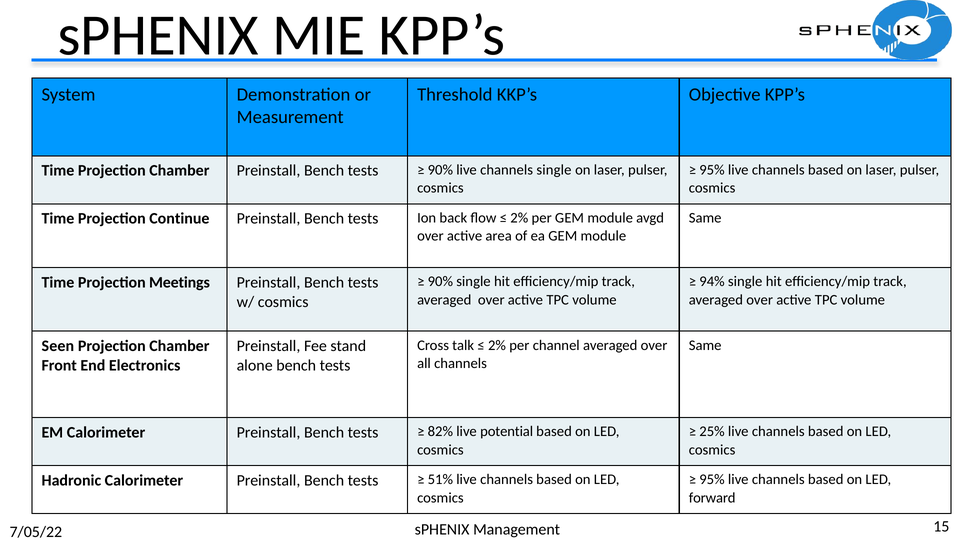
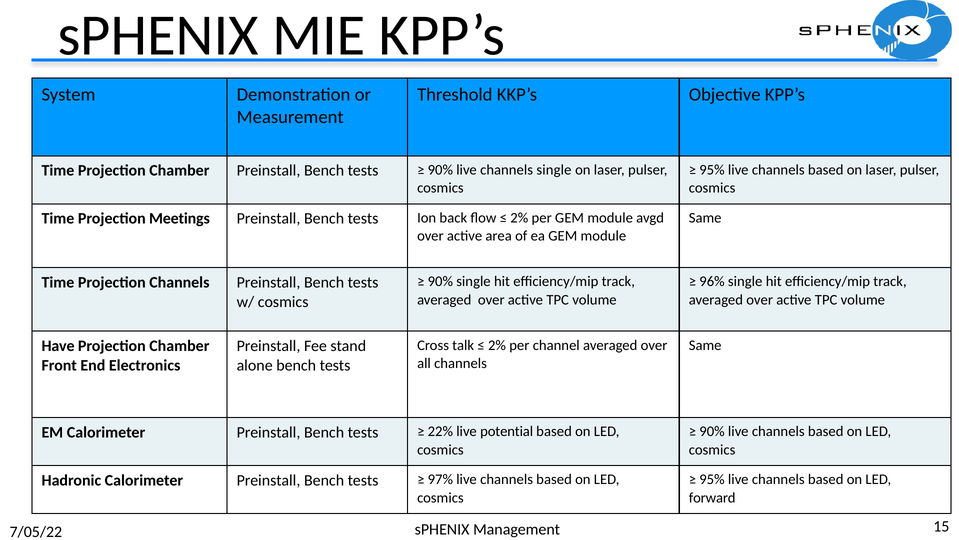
Continue: Continue -> Meetings
94%: 94% -> 96%
Projection Meetings: Meetings -> Channels
Seen: Seen -> Have
25% at (712, 431): 25% -> 90%
82%: 82% -> 22%
51%: 51% -> 97%
